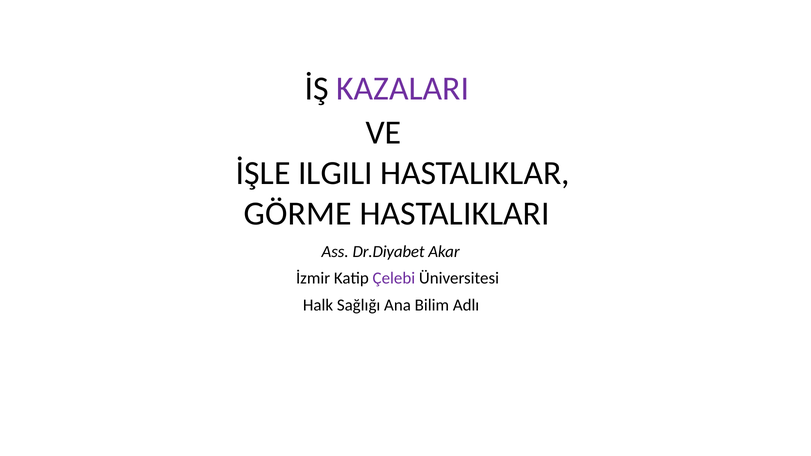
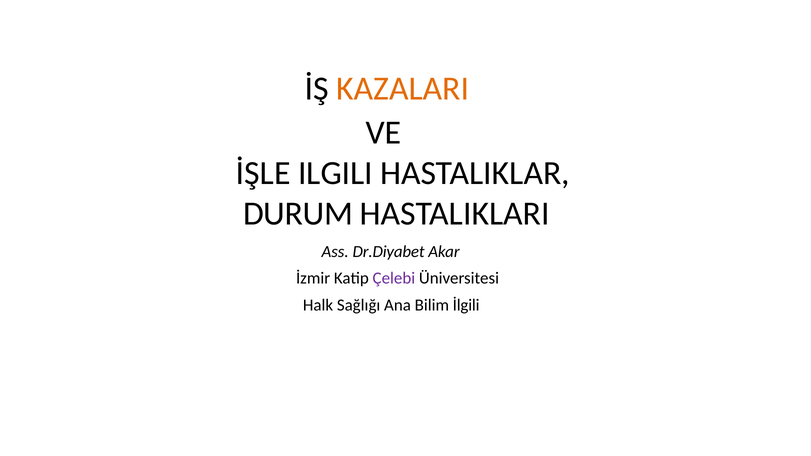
KAZALARI colour: purple -> orange
GÖRME: GÖRME -> DURUM
Adlı: Adlı -> İlgili
